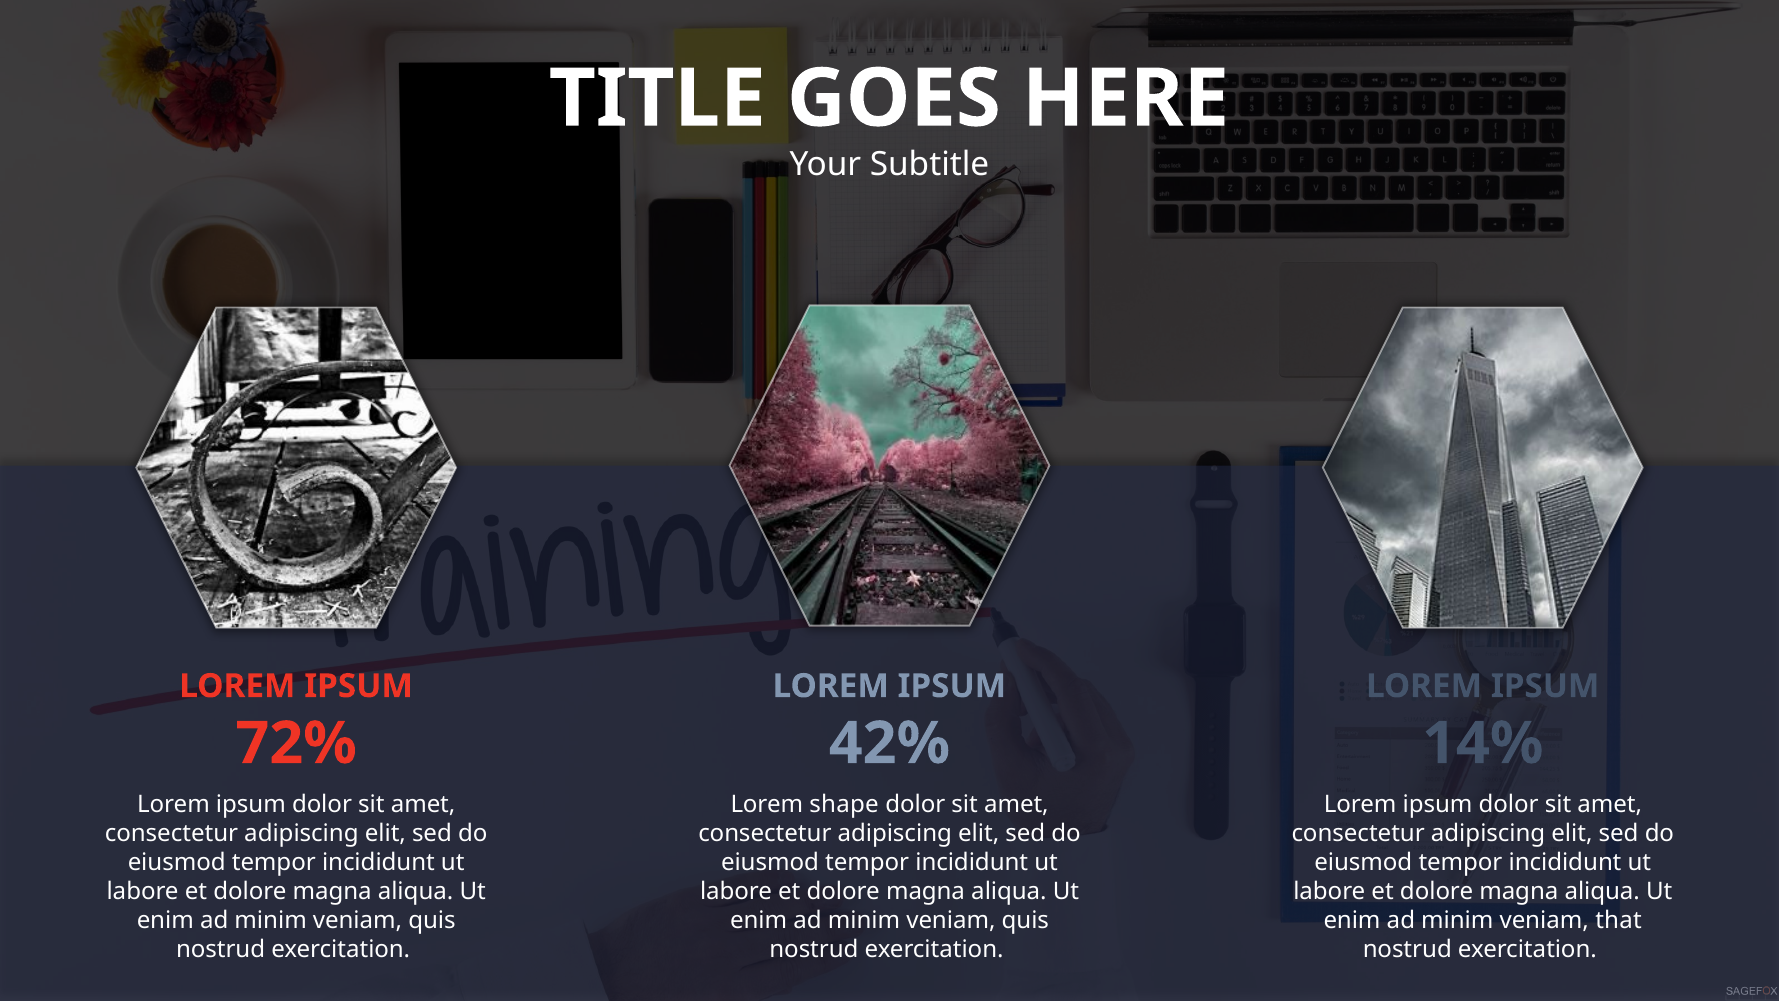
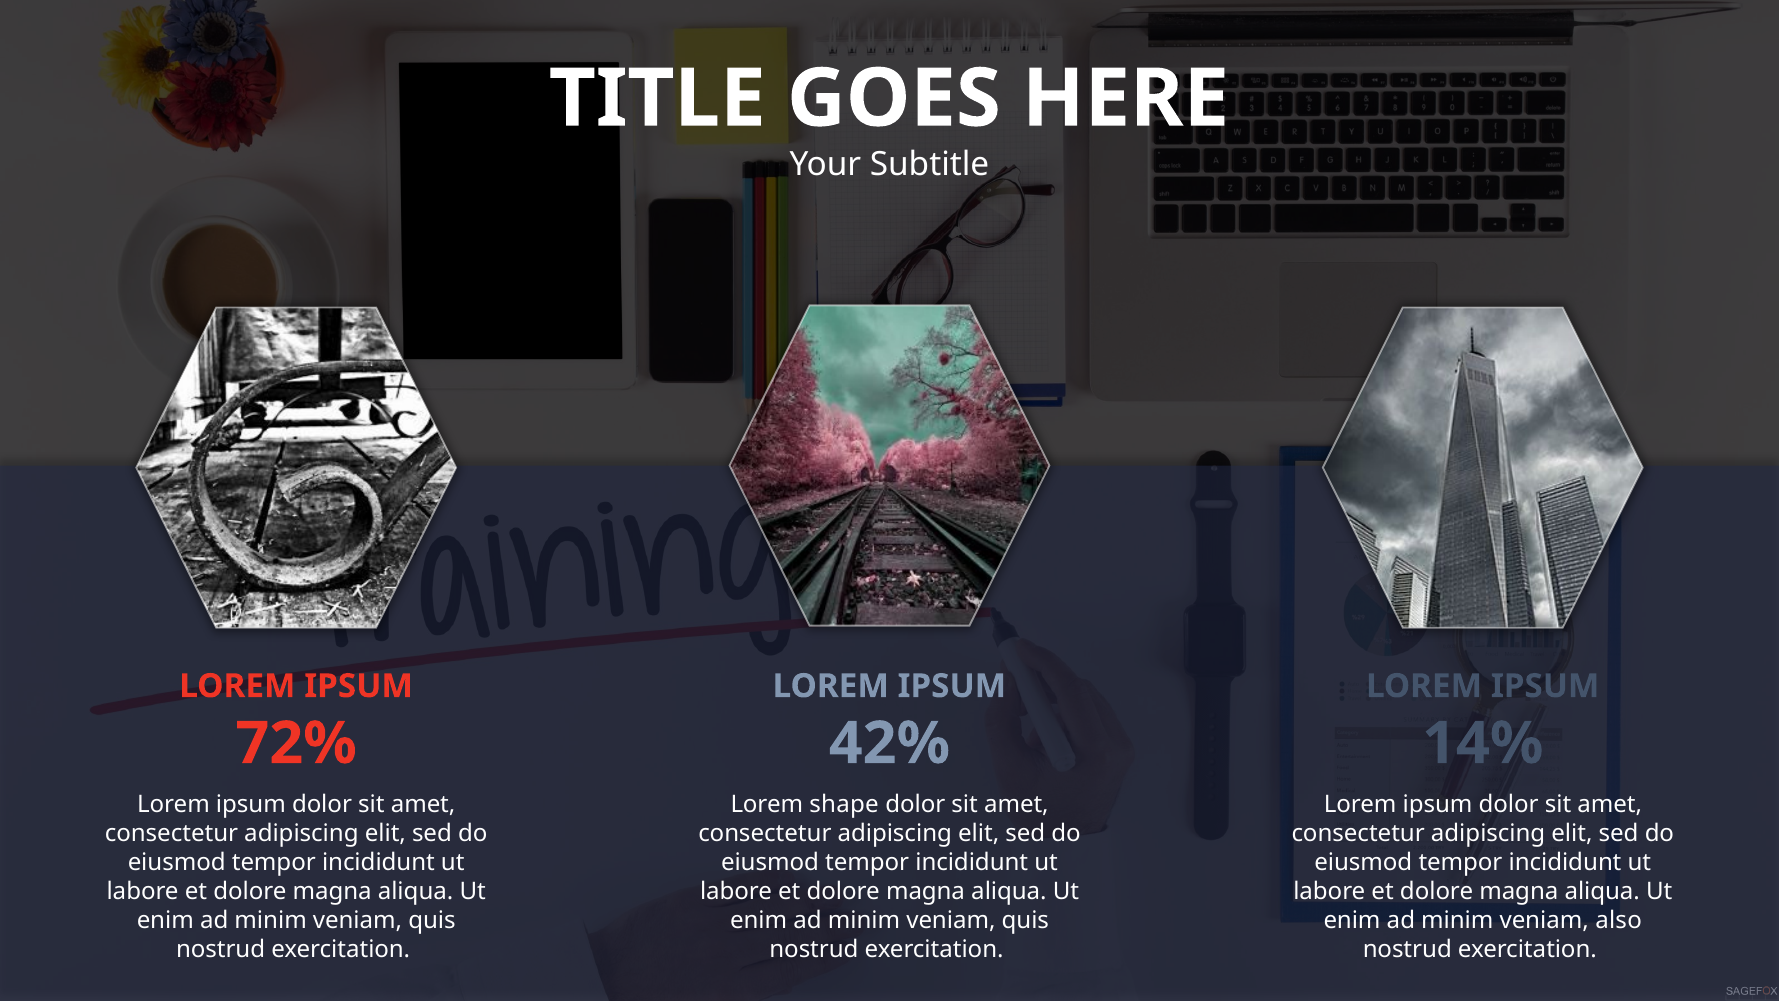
that: that -> also
